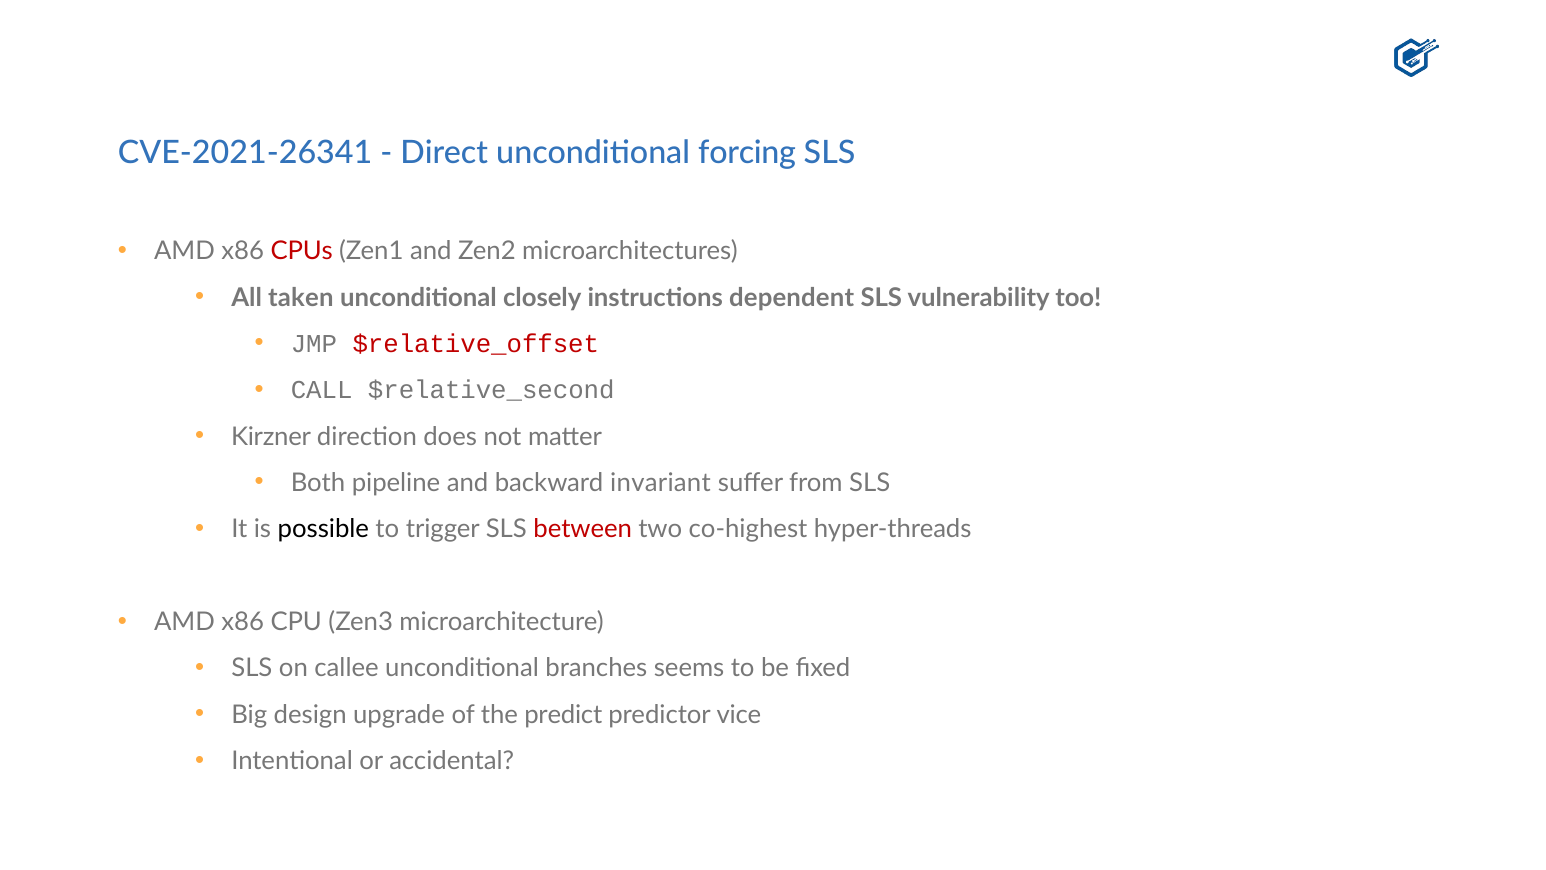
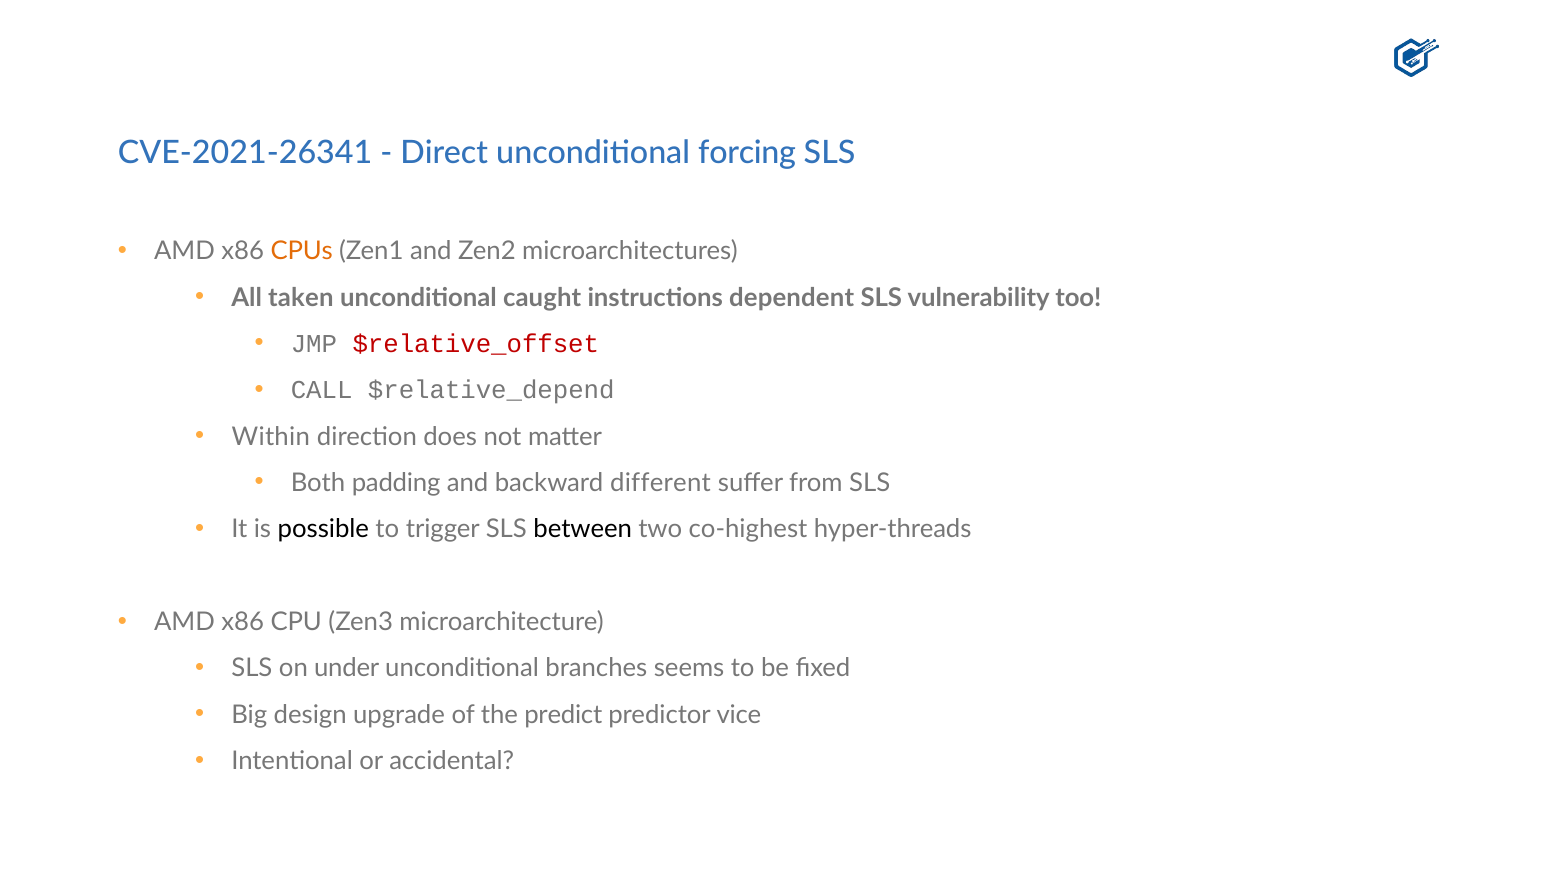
CPUs colour: red -> orange
closely: closely -> caught
$relative_second: $relative_second -> $relative_depend
Kirzner: Kirzner -> Within
pipeline: pipeline -> padding
invariant: invariant -> different
between colour: red -> black
callee: callee -> under
